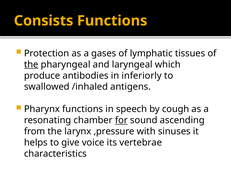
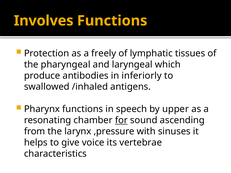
Consists: Consists -> Involves
gases: gases -> freely
the at (31, 65) underline: present -> none
cough: cough -> upper
